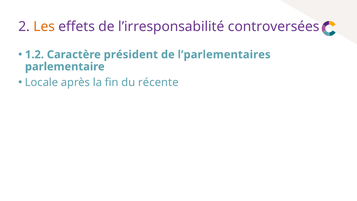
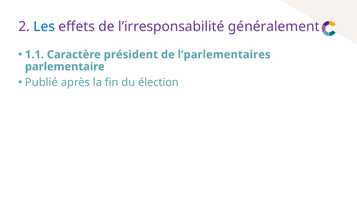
Les colour: orange -> blue
controversées: controversées -> généralement
1.2: 1.2 -> 1.1
Locale: Locale -> Publié
récente: récente -> élection
